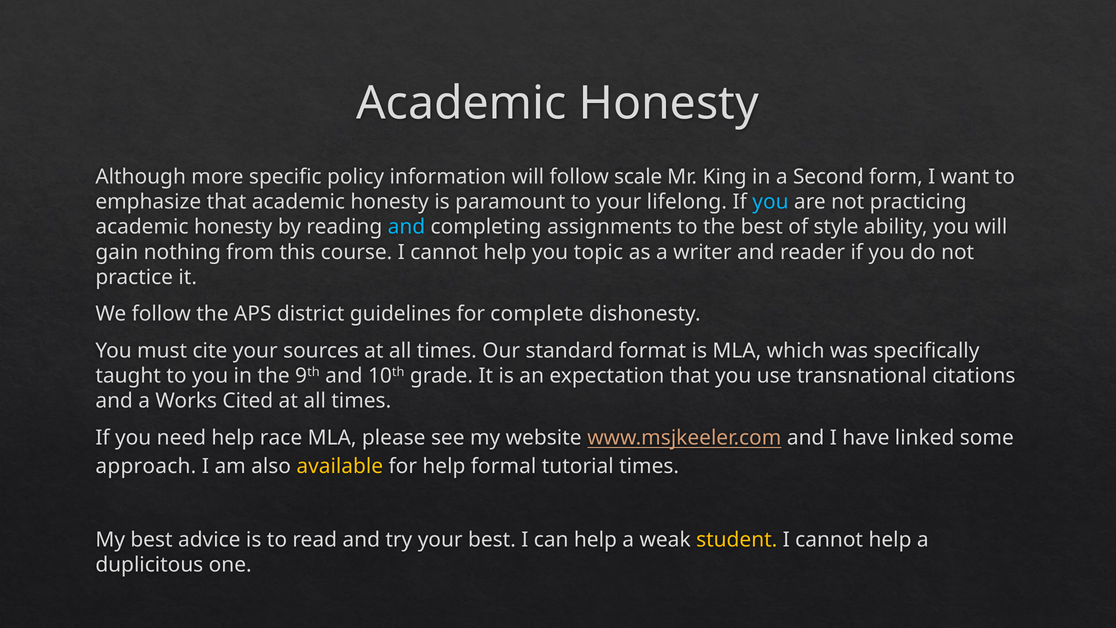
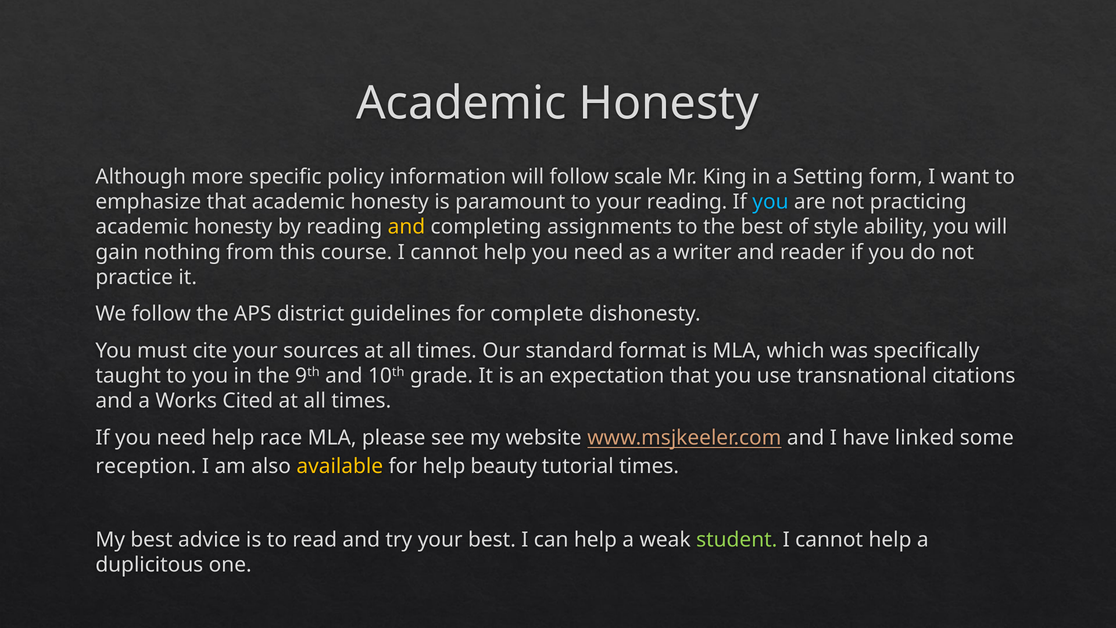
Second: Second -> Setting
your lifelong: lifelong -> reading
and at (406, 227) colour: light blue -> yellow
help you topic: topic -> need
approach: approach -> reception
formal: formal -> beauty
student colour: yellow -> light green
